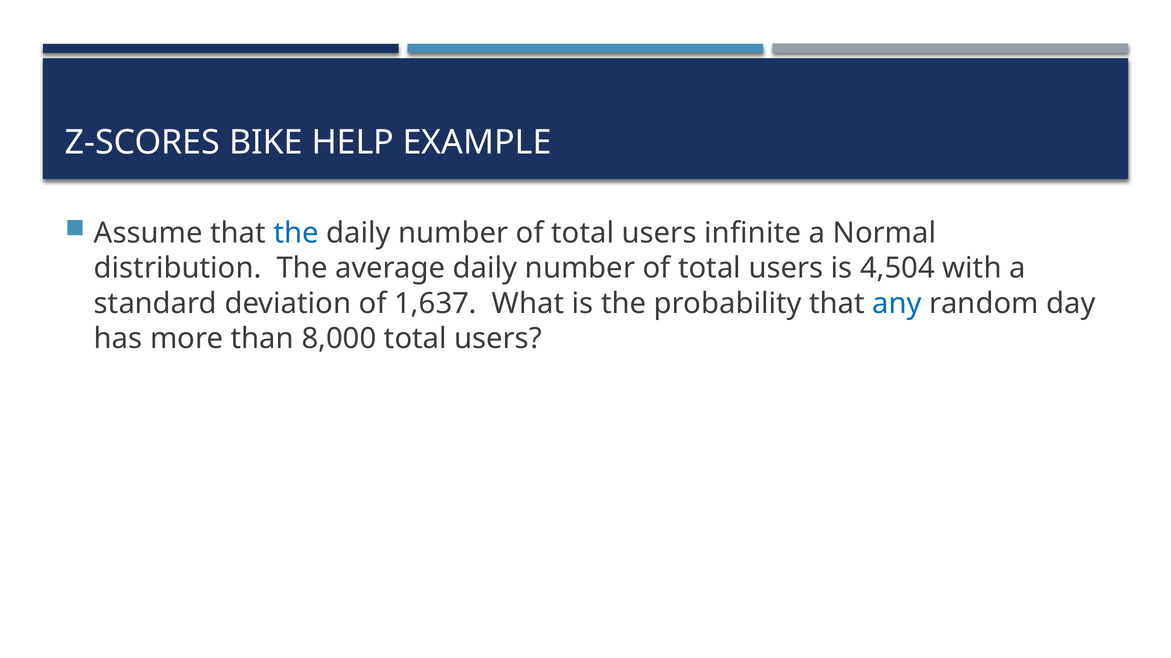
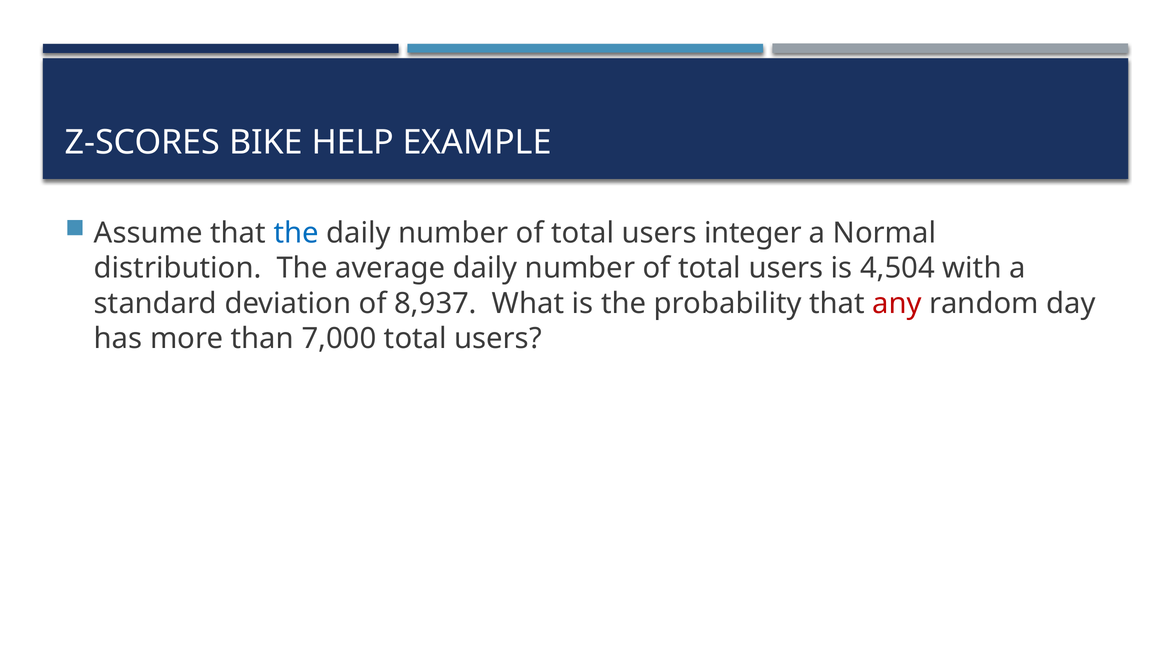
infinite: infinite -> integer
1,637: 1,637 -> 8,937
any colour: blue -> red
8,000: 8,000 -> 7,000
